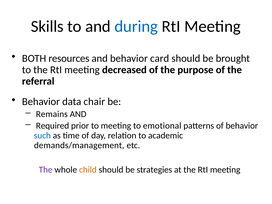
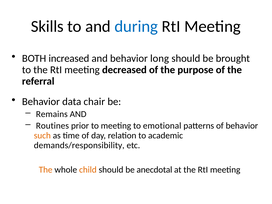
resources: resources -> increased
card: card -> long
Required: Required -> Routines
such colour: blue -> orange
demands/management: demands/management -> demands/responsibility
The at (46, 170) colour: purple -> orange
strategies: strategies -> anecdotal
